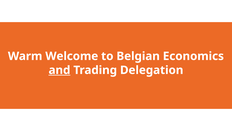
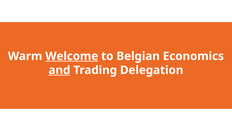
Welcome underline: none -> present
